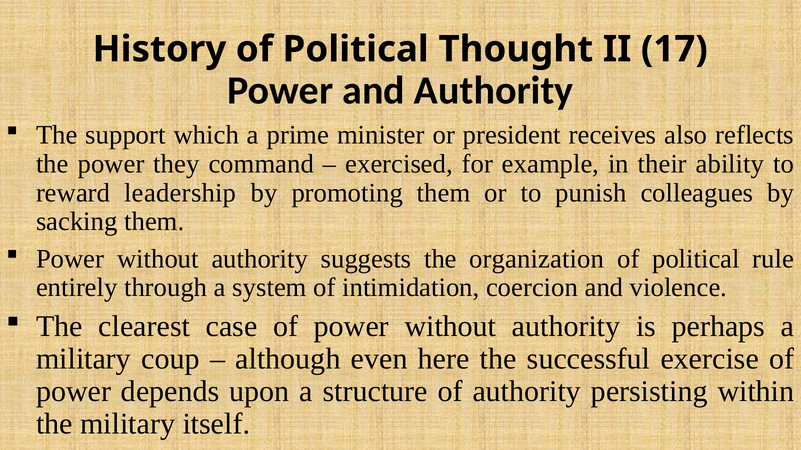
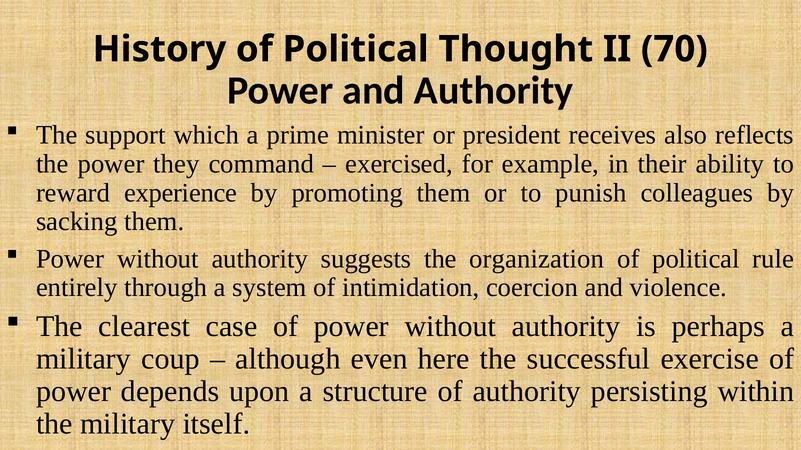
17: 17 -> 70
leadership: leadership -> experience
